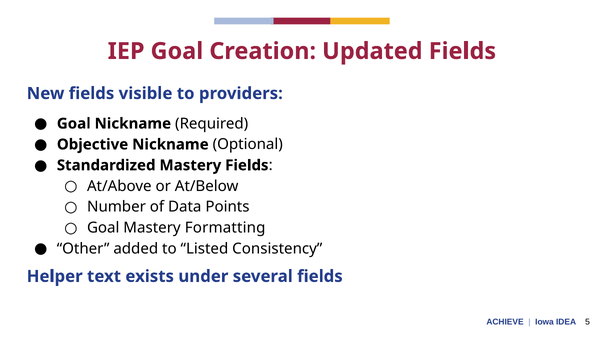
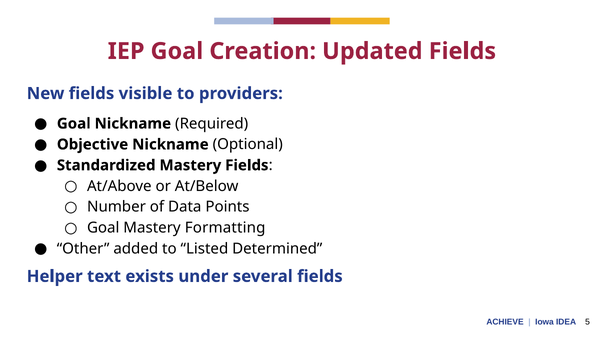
Consistency: Consistency -> Determined
